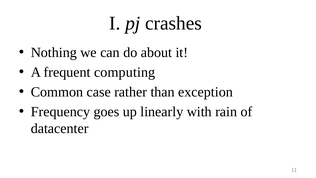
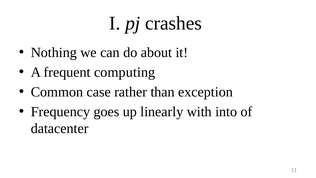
rain: rain -> into
